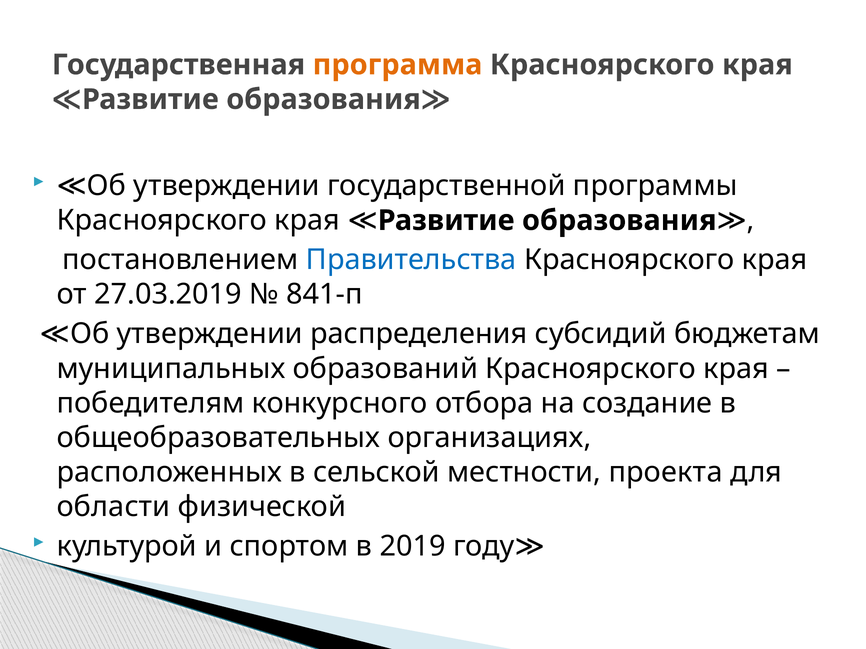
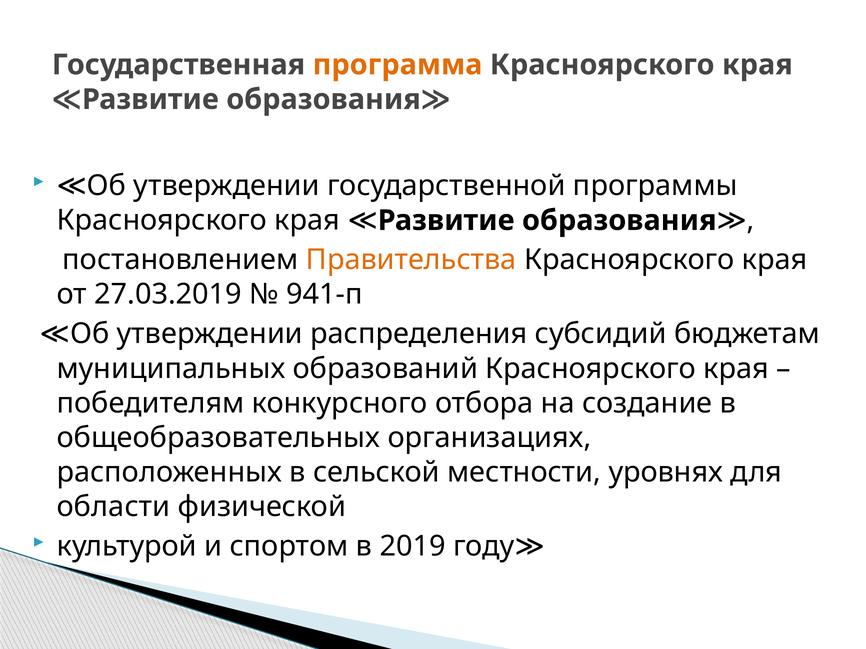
Правительства colour: blue -> orange
841-п: 841-п -> 941-п
проекта: проекта -> уровнях
